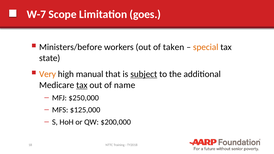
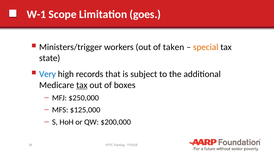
W-7: W-7 -> W-1
Ministers/before: Ministers/before -> Ministers/trigger
Very colour: orange -> blue
manual: manual -> records
subject underline: present -> none
name: name -> boxes
